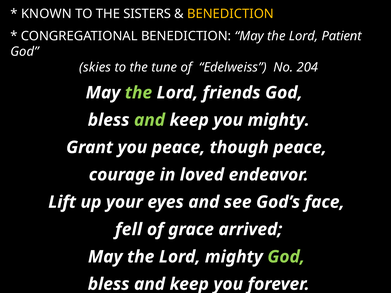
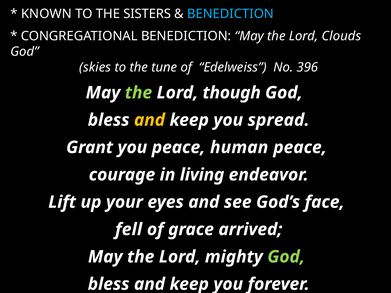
BENEDICTION at (230, 14) colour: yellow -> light blue
Patient: Patient -> Clouds
204: 204 -> 396
friends: friends -> though
and at (150, 120) colour: light green -> yellow
you mighty: mighty -> spread
though: though -> human
loved: loved -> living
